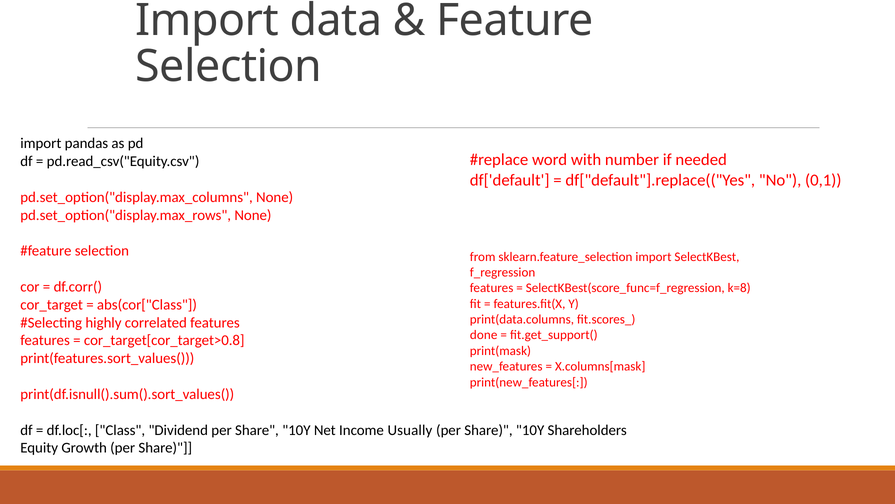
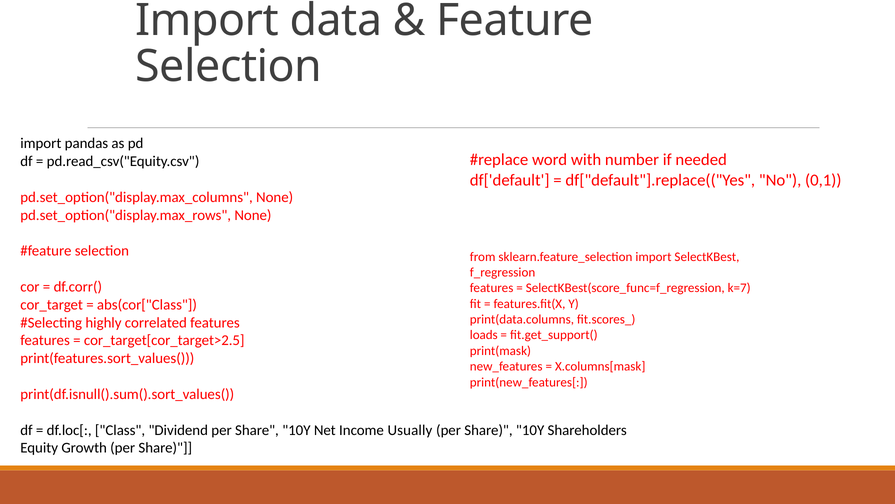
k=8: k=8 -> k=7
done: done -> loads
cor_target[cor_target>0.8: cor_target[cor_target>0.8 -> cor_target[cor_target>2.5
